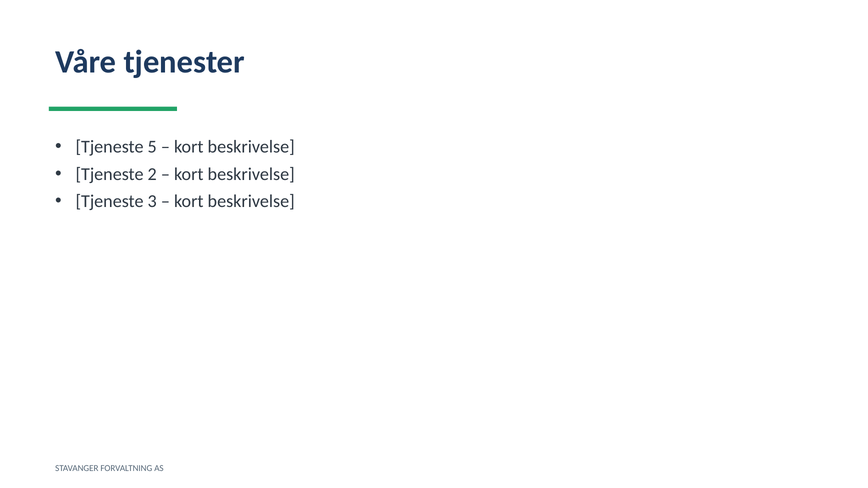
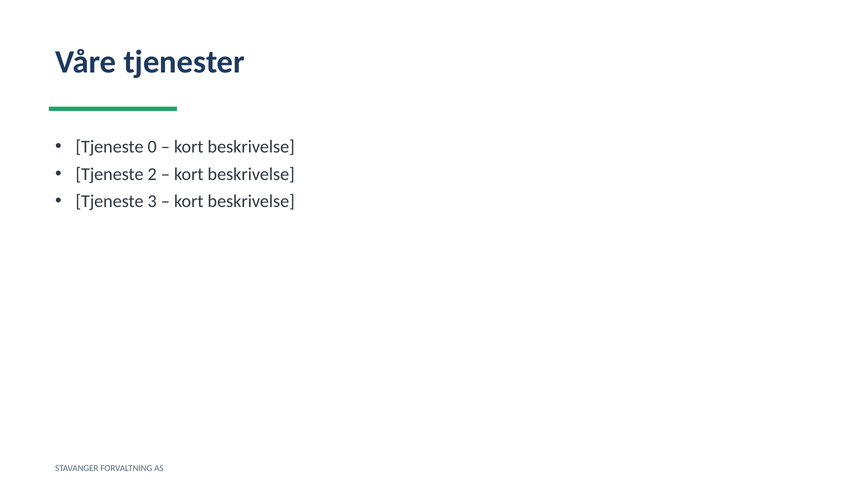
5: 5 -> 0
